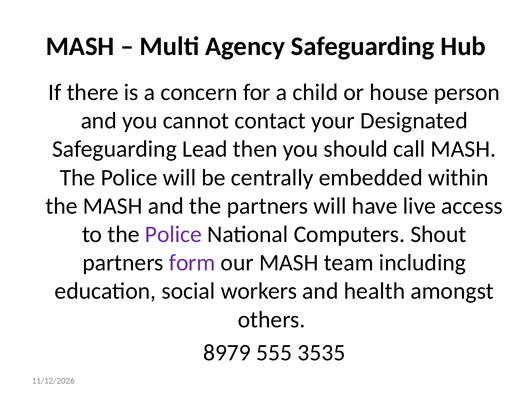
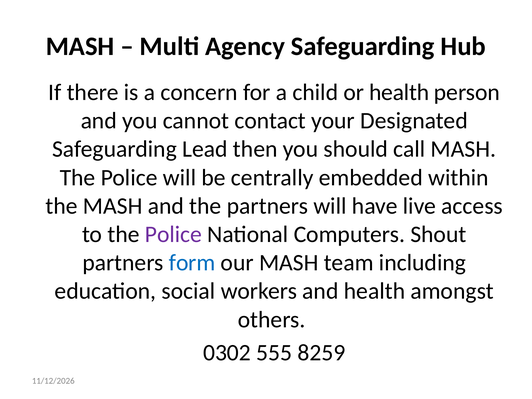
or house: house -> health
form colour: purple -> blue
8979: 8979 -> 0302
3535: 3535 -> 8259
